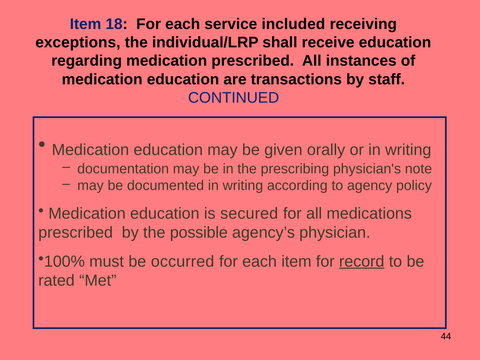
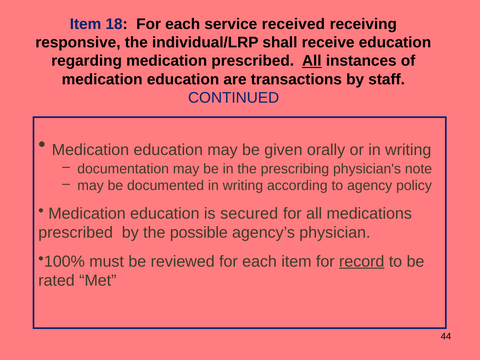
included: included -> received
exceptions: exceptions -> responsive
All at (312, 61) underline: none -> present
occurred: occurred -> reviewed
